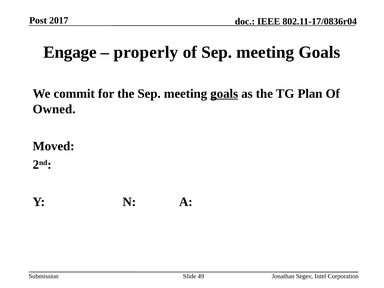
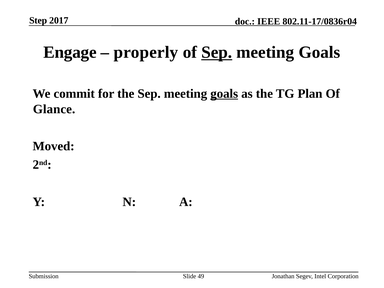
Post: Post -> Step
Sep at (217, 52) underline: none -> present
Owned: Owned -> Glance
